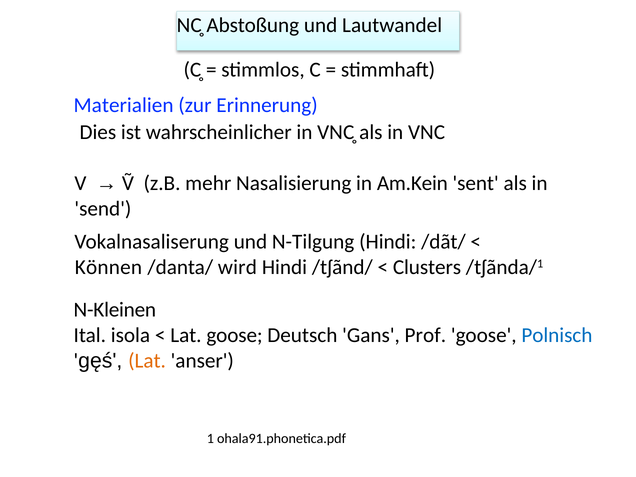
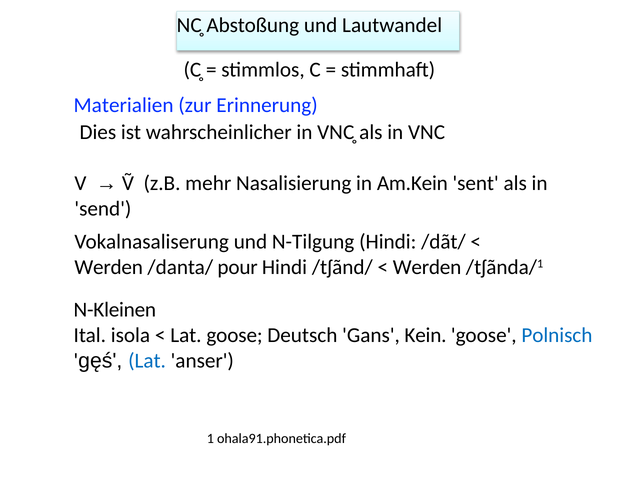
Können at (108, 267): Können -> Werden
wird: wird -> pour
Clusters at (427, 267): Clusters -> Werden
Prof: Prof -> Kein
Lat at (147, 361) colour: orange -> blue
